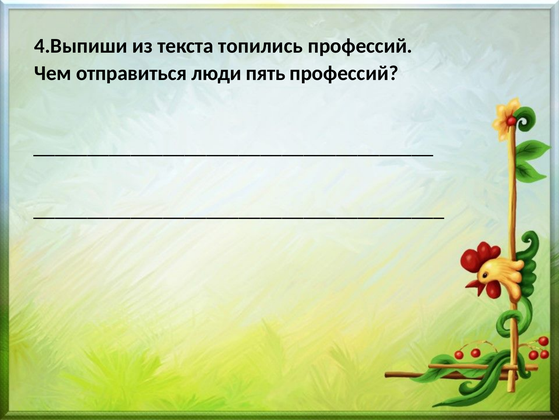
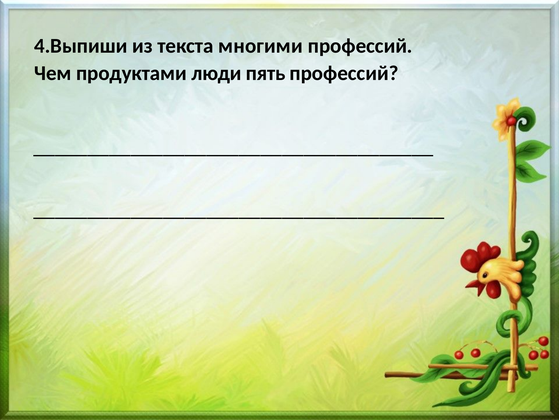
топились: топились -> многими
отправиться: отправиться -> продуктами
